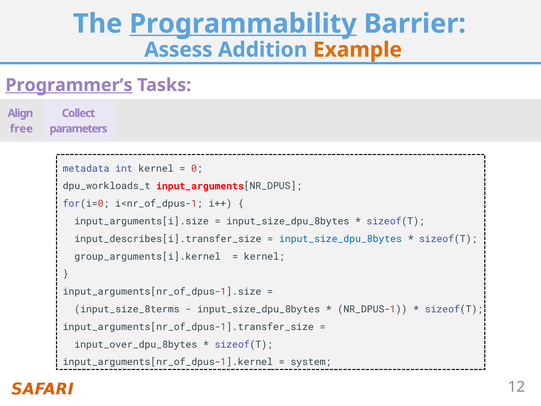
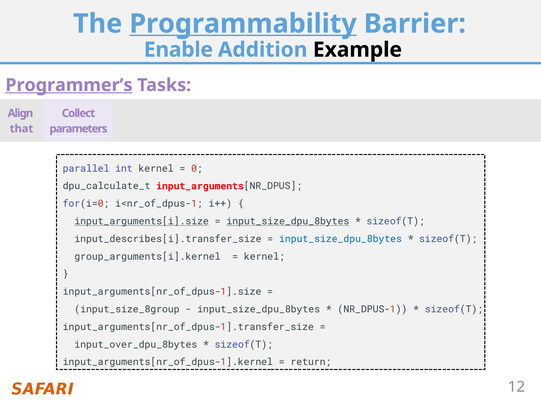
Assess: Assess -> Enable
Example colour: orange -> black
free: free -> that
metadata: metadata -> parallel
dpu_workloads_t: dpu_workloads_t -> dpu_calculate_t
input_arguments[i].size underline: none -> present
input_size_dpu_8bytes at (288, 221) underline: none -> present
input_size_8terms: input_size_8terms -> input_size_8group
system: system -> return
